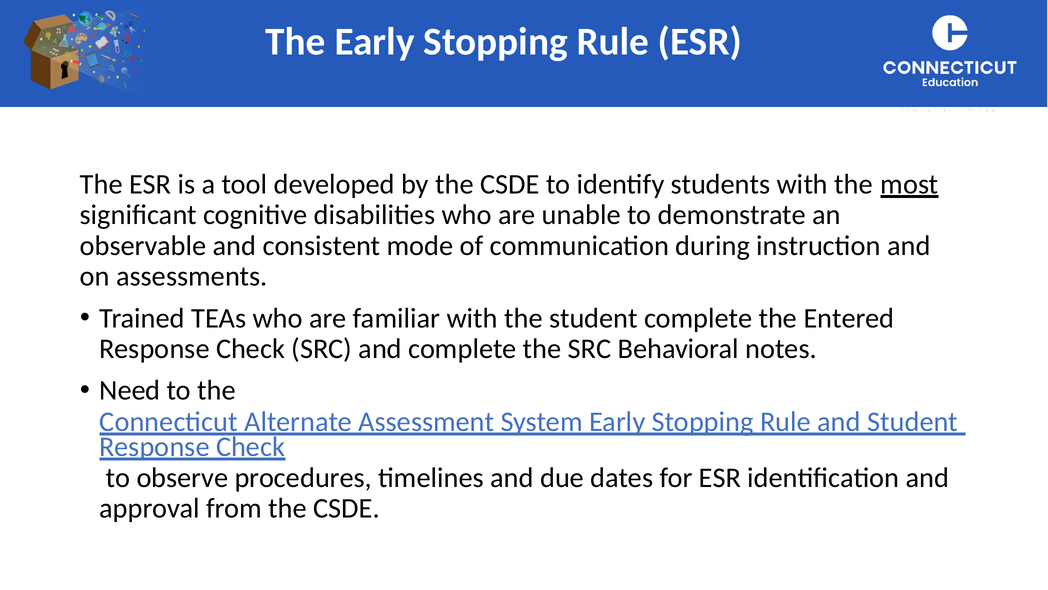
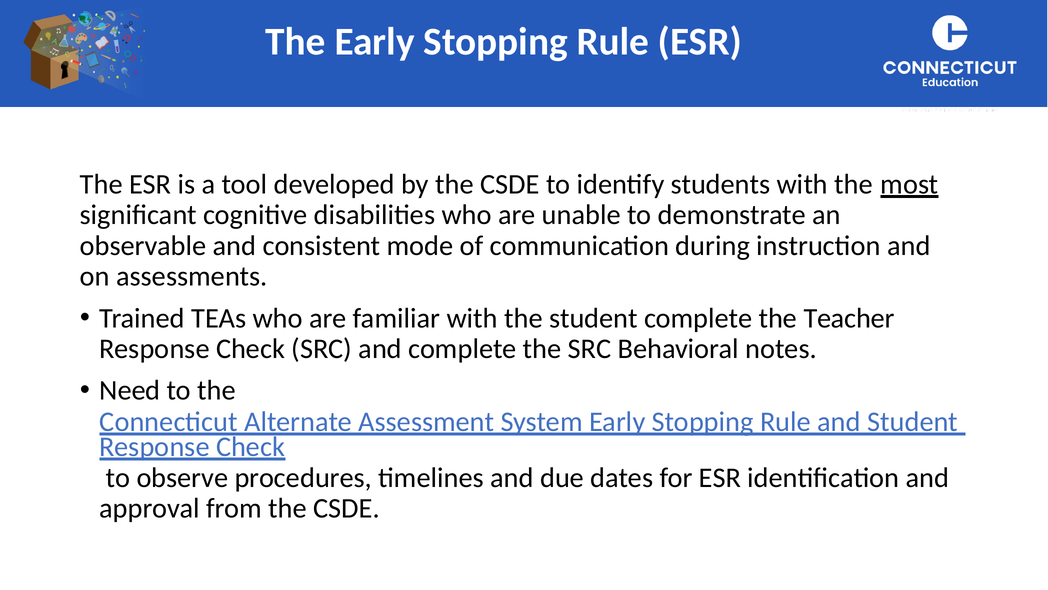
Entered: Entered -> Teacher
